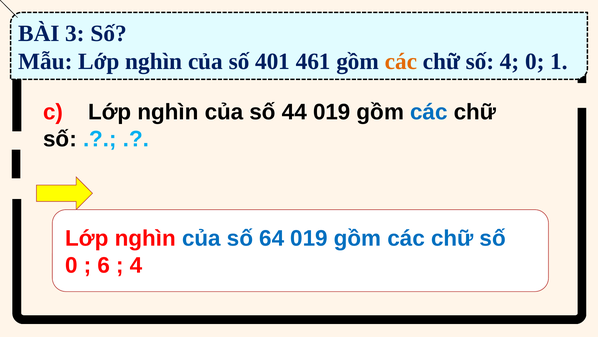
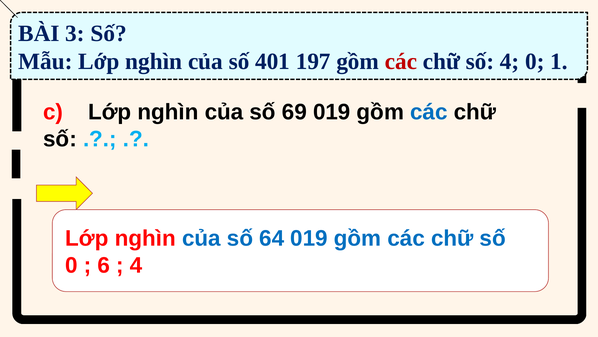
461: 461 -> 197
các at (401, 61) colour: orange -> red
44: 44 -> 69
